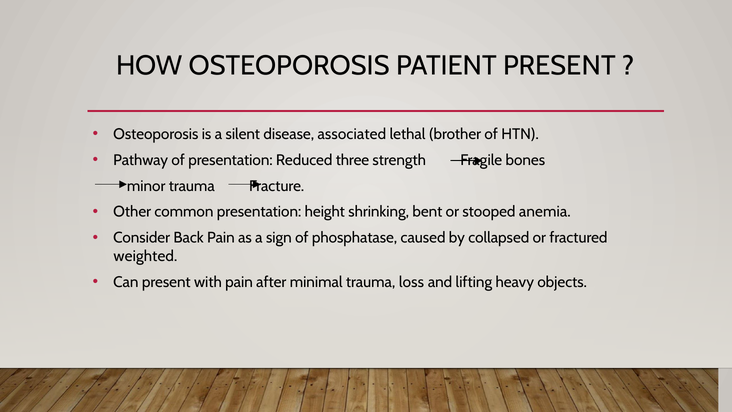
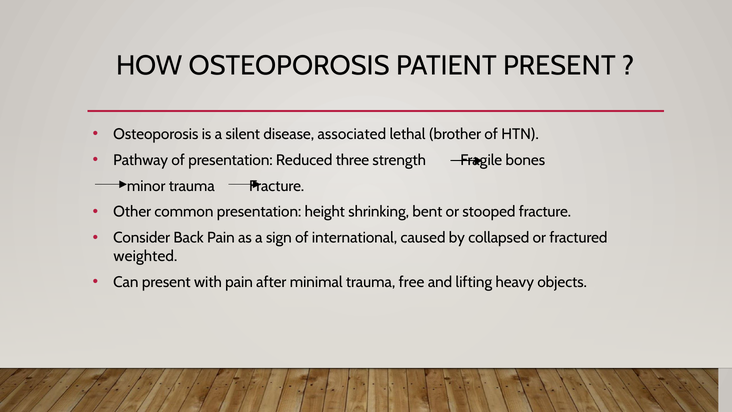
stooped anemia: anemia -> fracture
phosphatase: phosphatase -> international
loss: loss -> free
